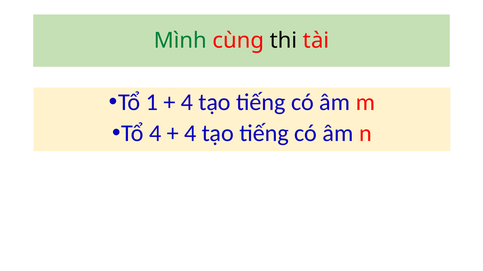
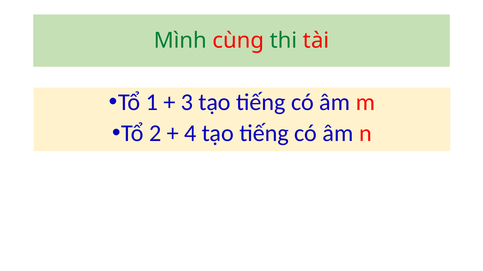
thi colour: black -> green
4 at (187, 102): 4 -> 3
Tổ 4: 4 -> 2
